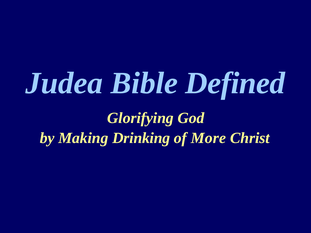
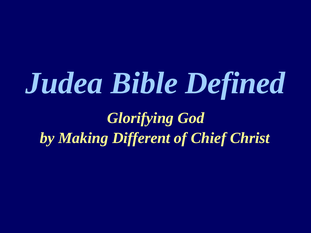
Drinking: Drinking -> Different
More: More -> Chief
